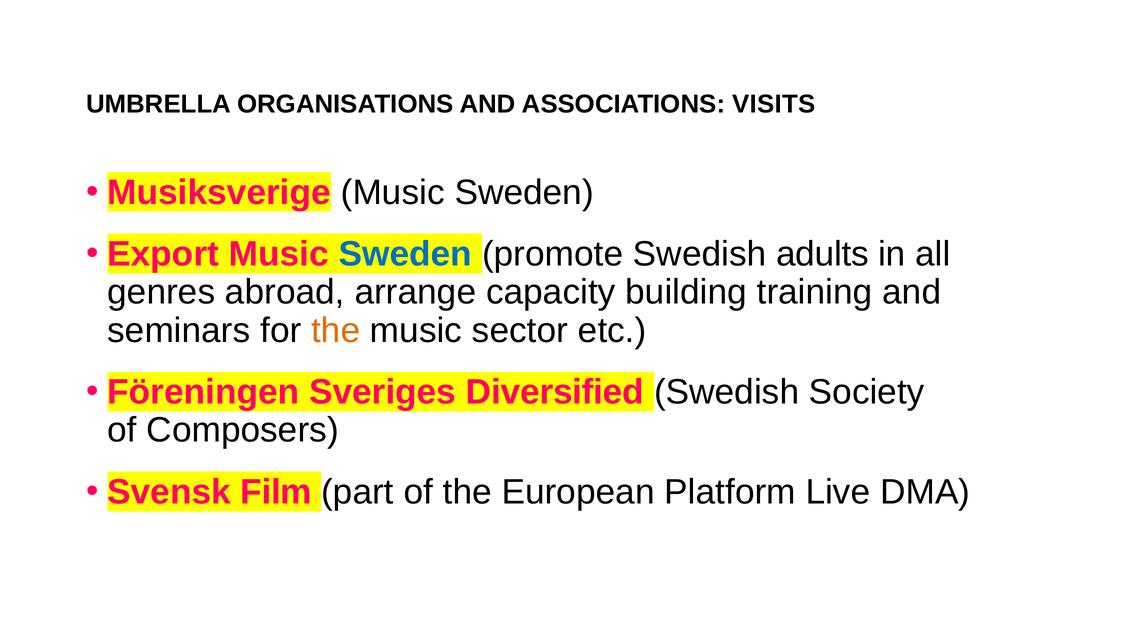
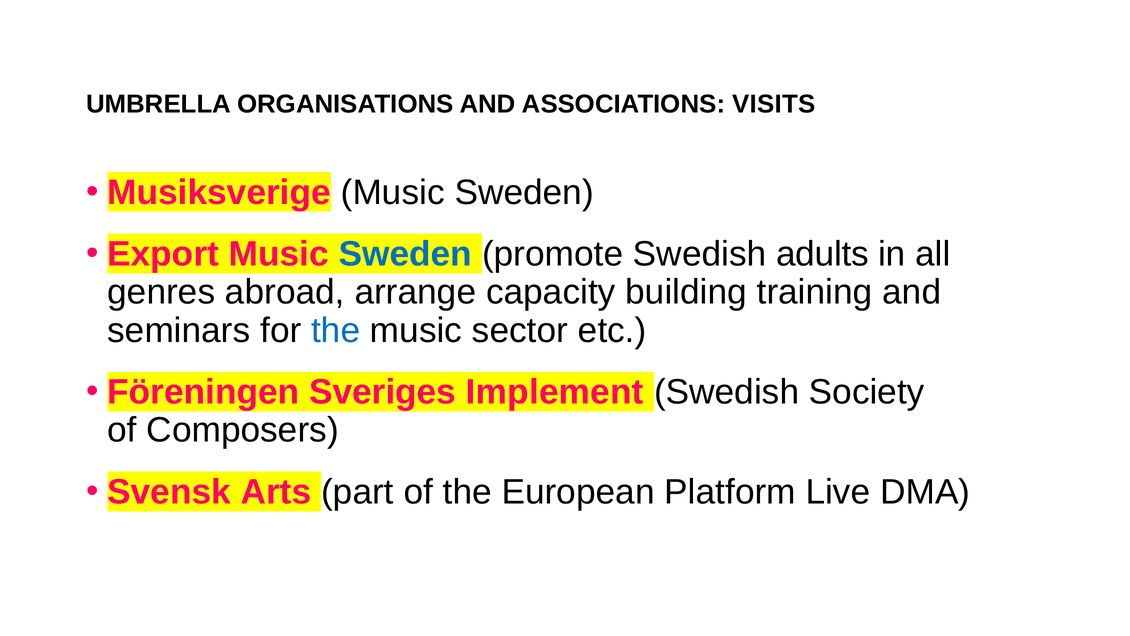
the at (336, 330) colour: orange -> blue
Diversified: Diversified -> Implement
Film: Film -> Arts
